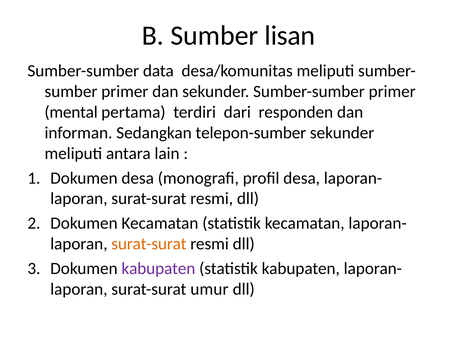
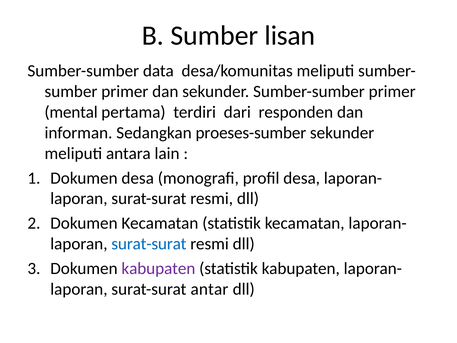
telepon-sumber: telepon-sumber -> proeses-sumber
surat-surat at (149, 244) colour: orange -> blue
umur: umur -> antar
